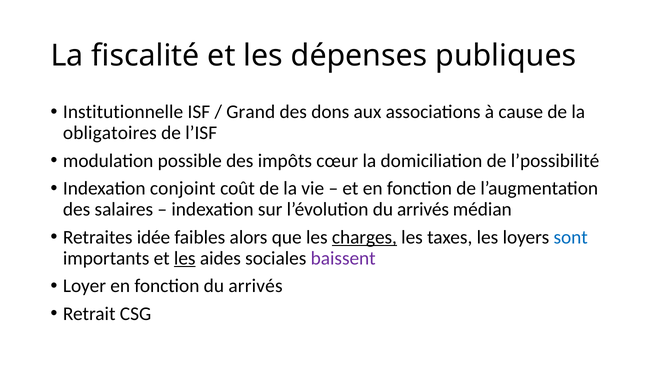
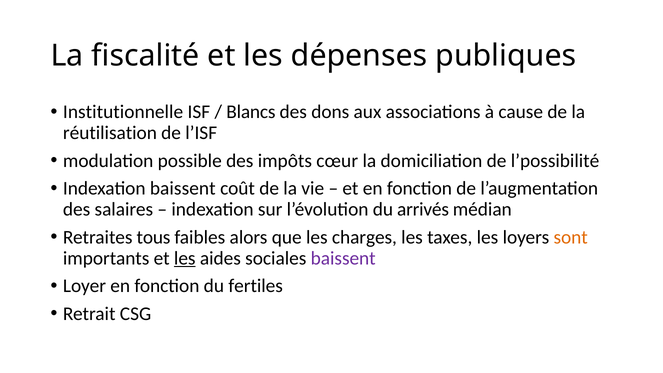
Grand: Grand -> Blancs
obligatoires: obligatoires -> réutilisation
Indexation conjoint: conjoint -> baissent
idée: idée -> tous
charges underline: present -> none
sont colour: blue -> orange
fonction du arrivés: arrivés -> fertiles
